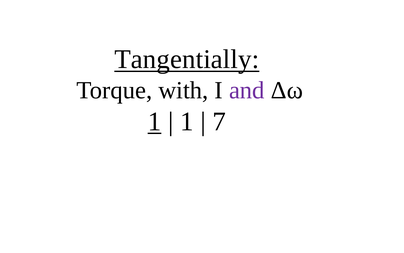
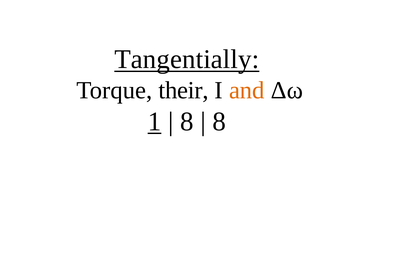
with: with -> their
and colour: purple -> orange
1 at (187, 121): 1 -> 8
7 at (219, 121): 7 -> 8
